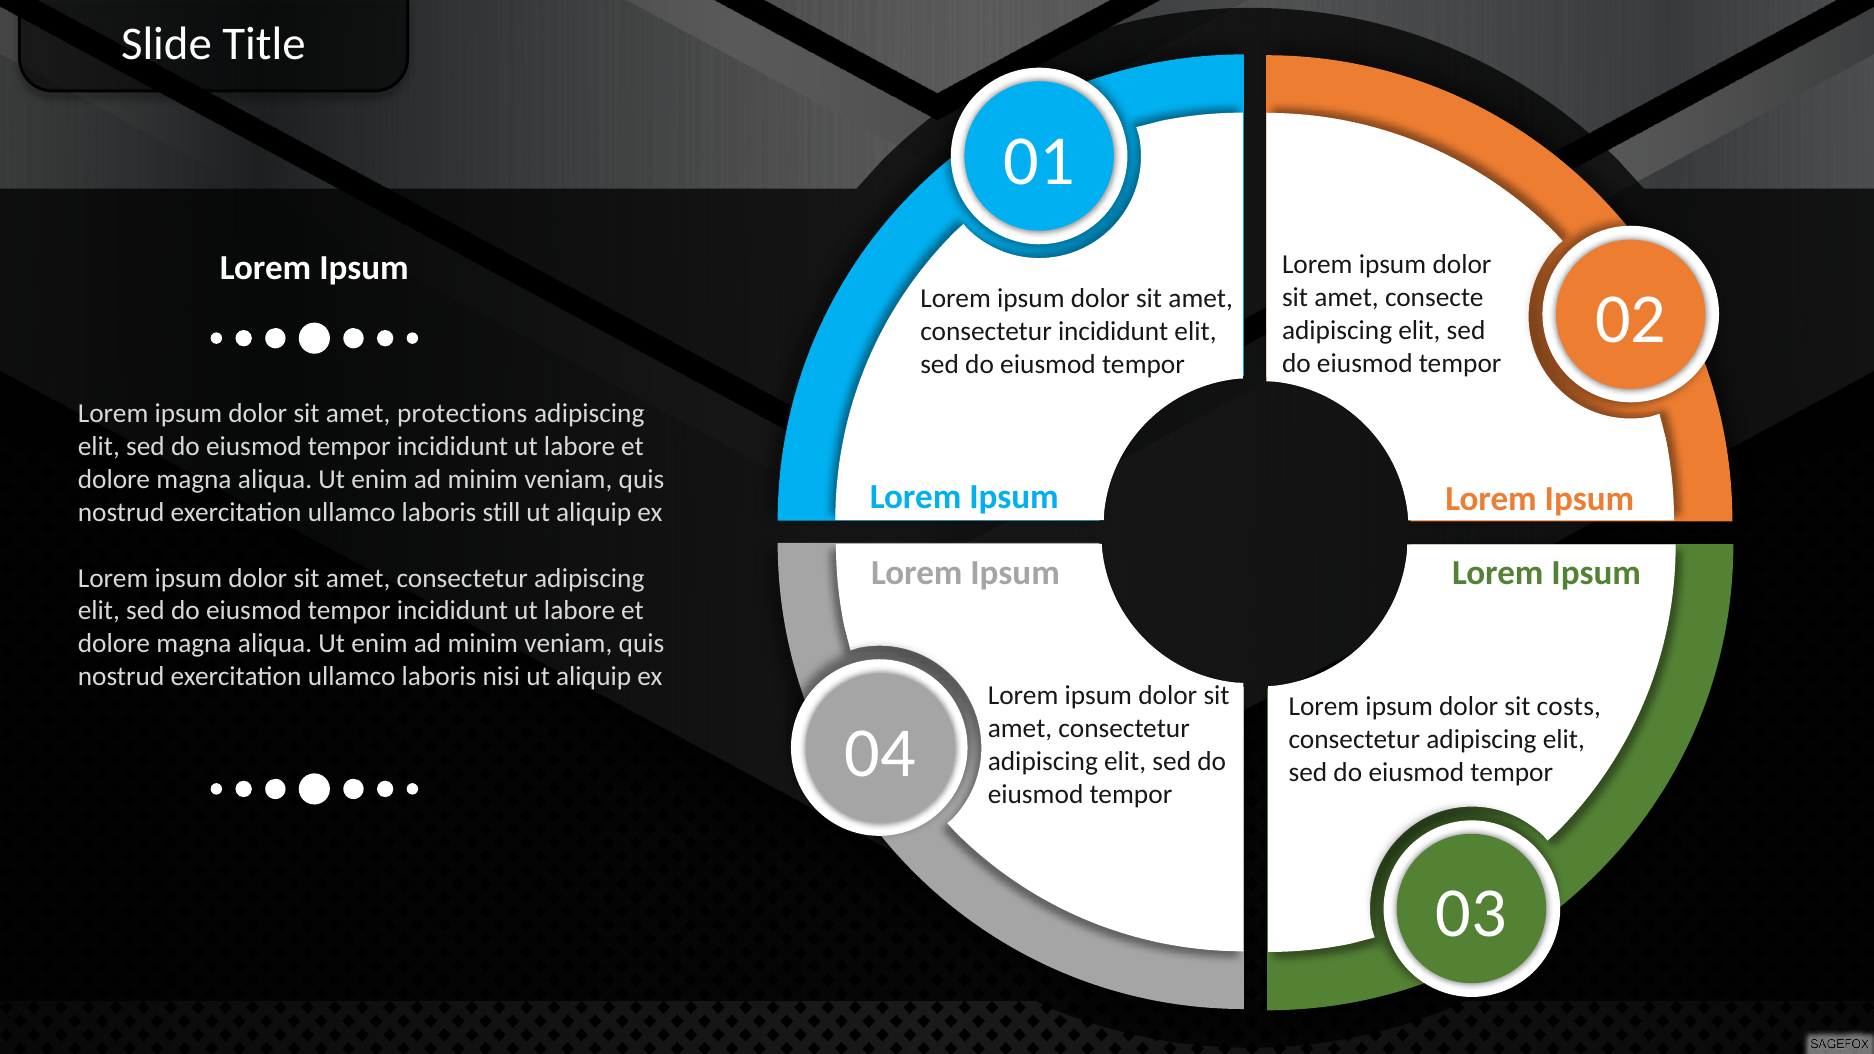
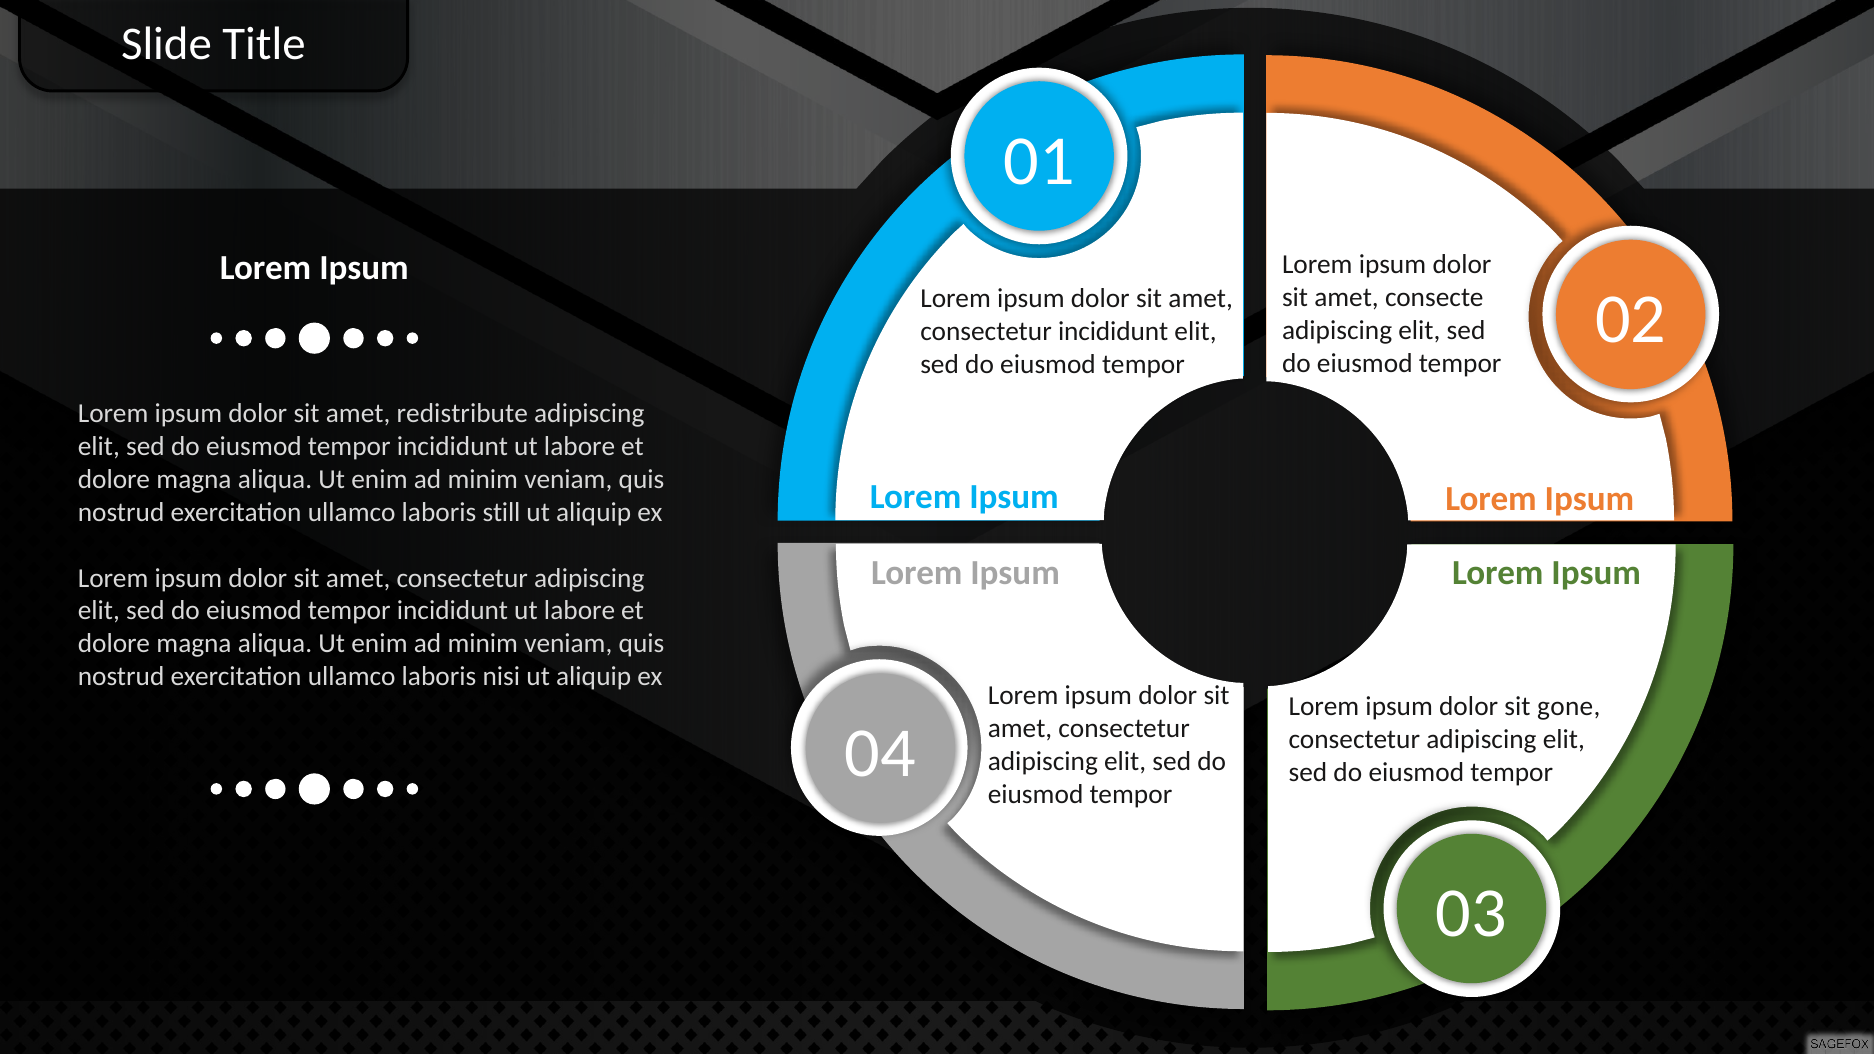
protections: protections -> redistribute
costs: costs -> gone
